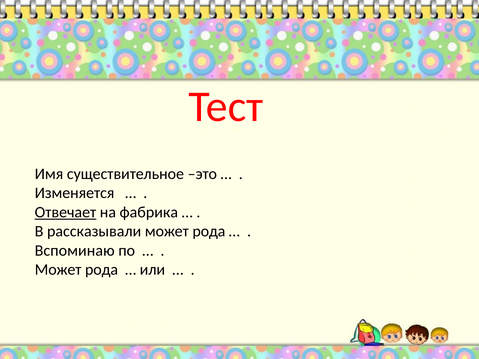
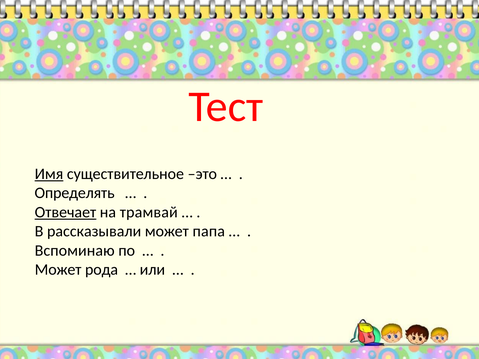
Имя underline: none -> present
Изменяется: Изменяется -> Определять
фабрика: фабрика -> трамвай
рода at (209, 231): рода -> папа
